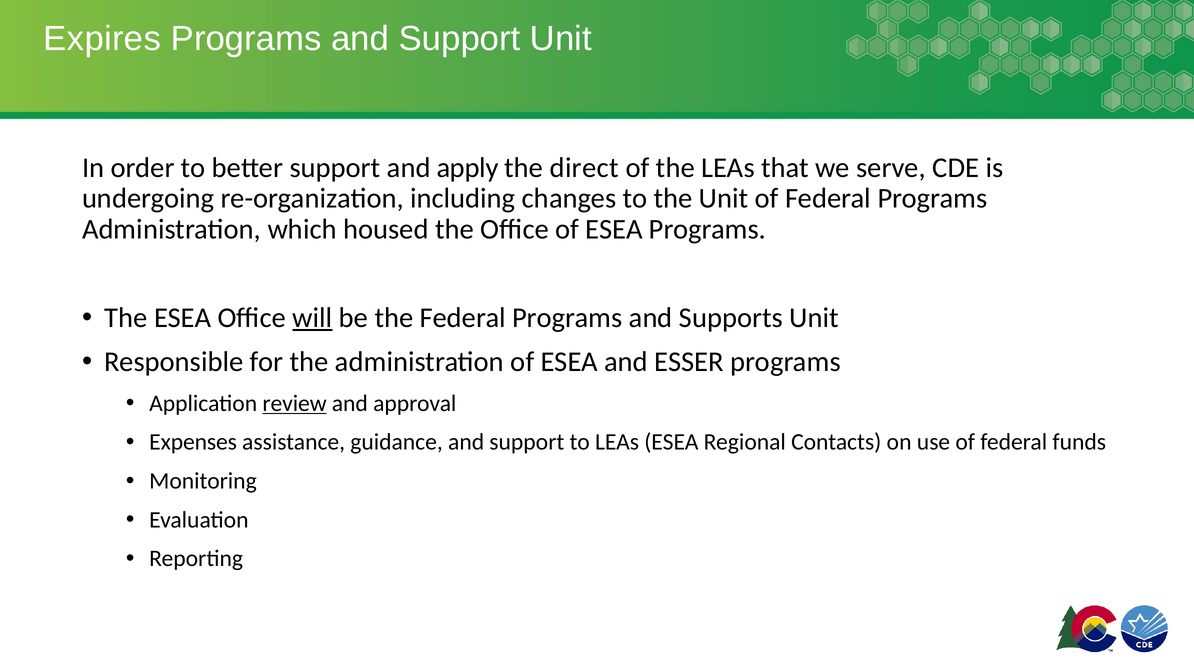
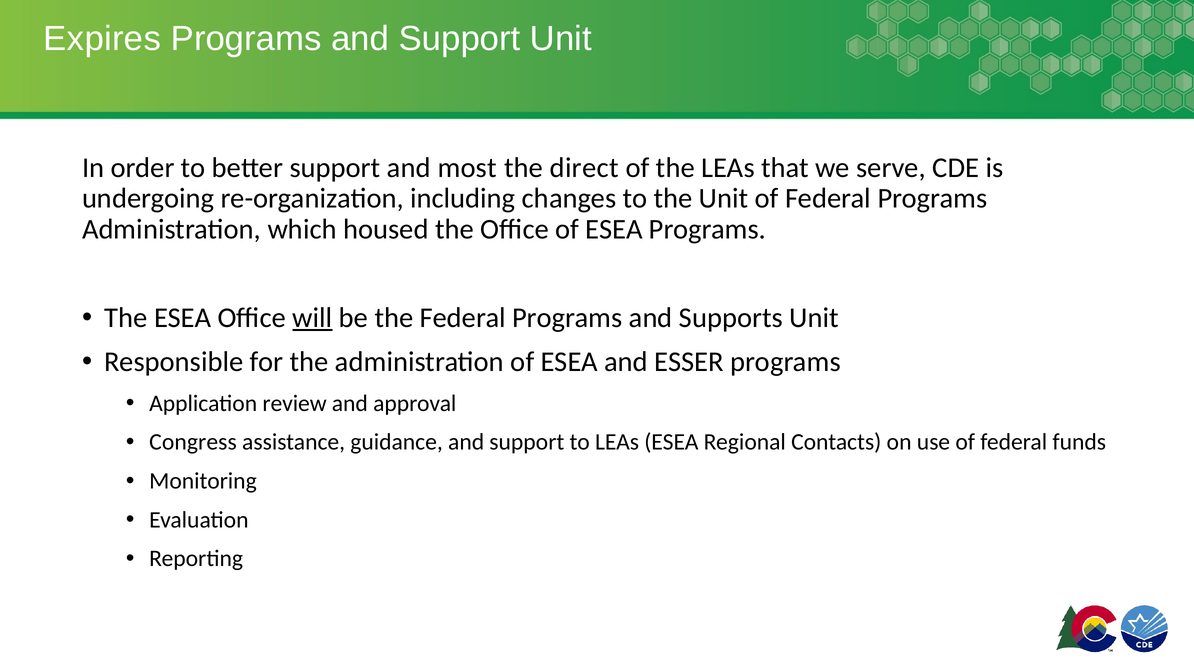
apply: apply -> most
review underline: present -> none
Expenses: Expenses -> Congress
